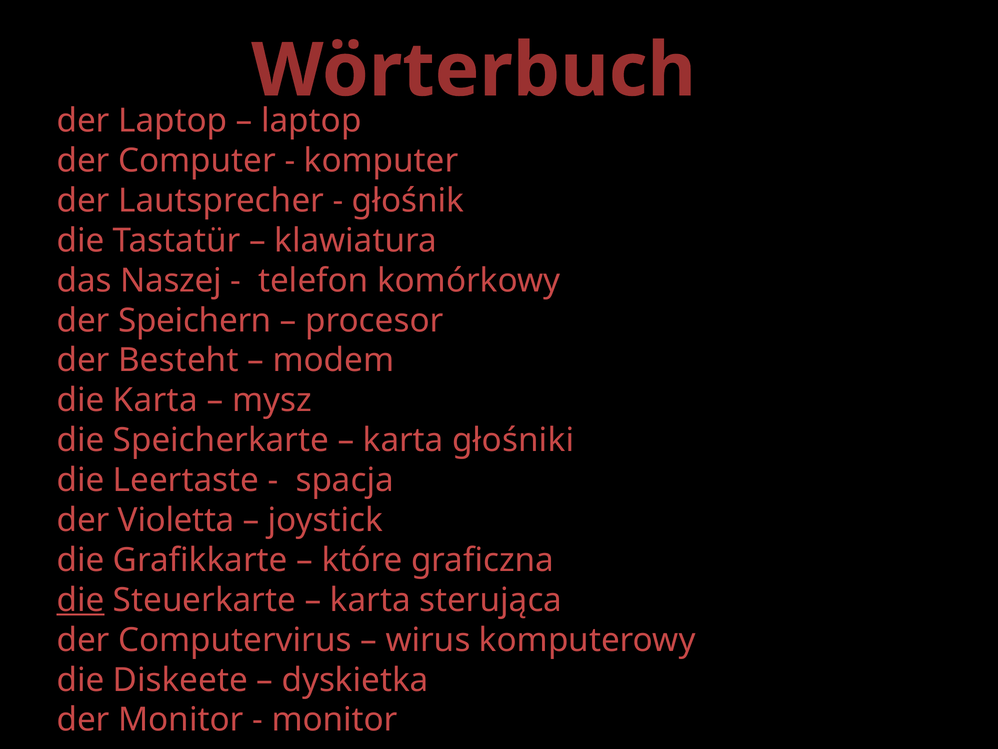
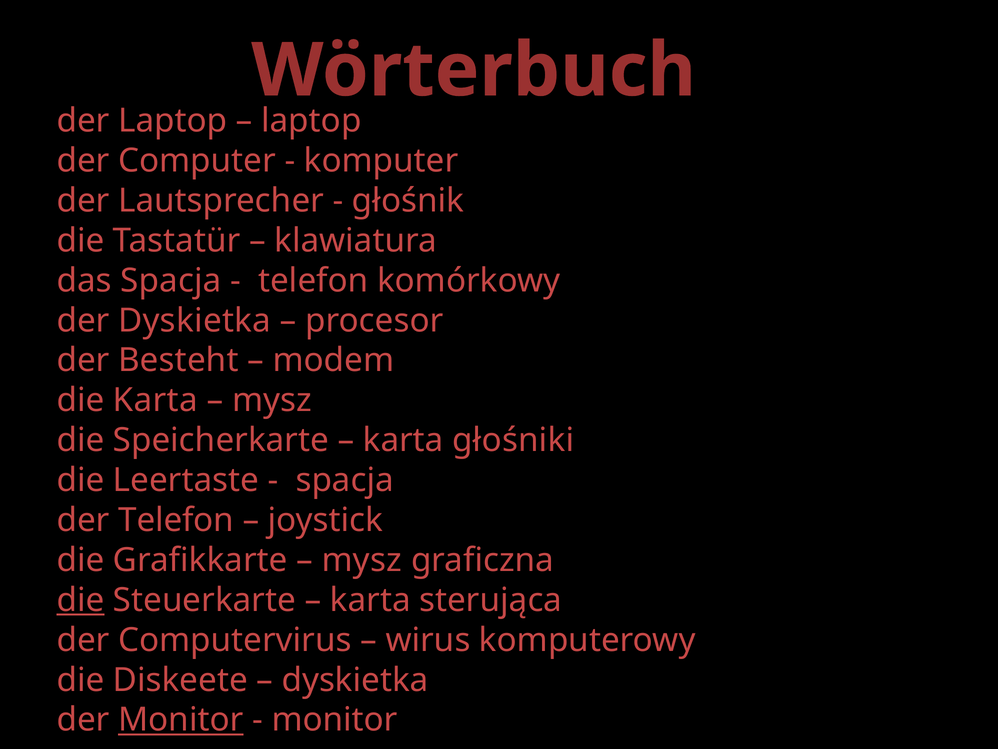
das Naszej: Naszej -> Spacja
der Speichern: Speichern -> Dyskietka
der Violetta: Violetta -> Telefon
które at (362, 560): które -> mysz
Monitor at (181, 720) underline: none -> present
